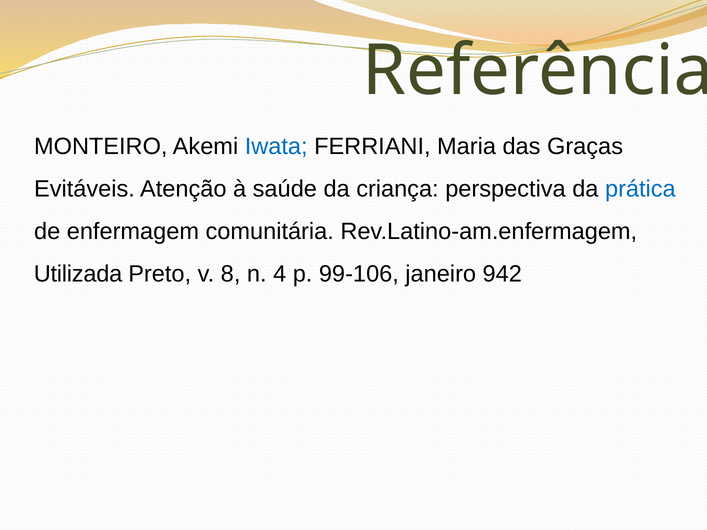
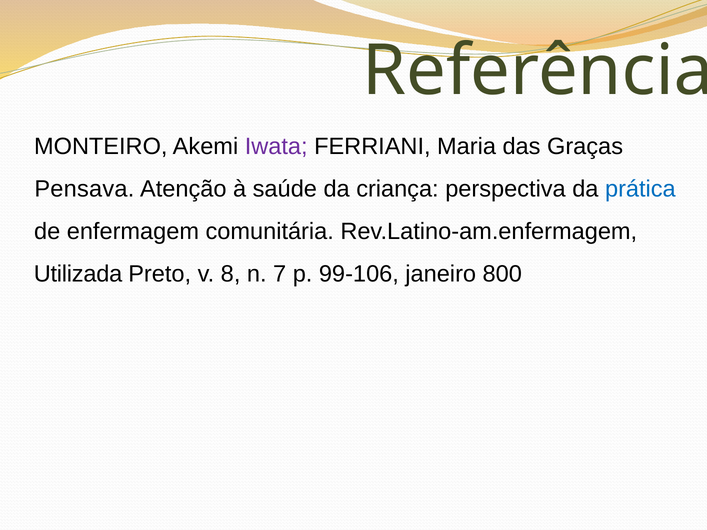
Iwata colour: blue -> purple
Evitáveis: Evitáveis -> Pensava
4: 4 -> 7
942: 942 -> 800
